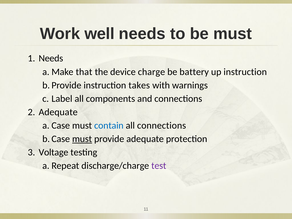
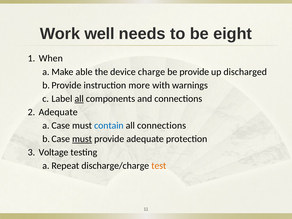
be must: must -> eight
Needs at (51, 58): Needs -> When
that: that -> able
be battery: battery -> provide
up instruction: instruction -> discharged
takes: takes -> more
all at (79, 99) underline: none -> present
test colour: purple -> orange
